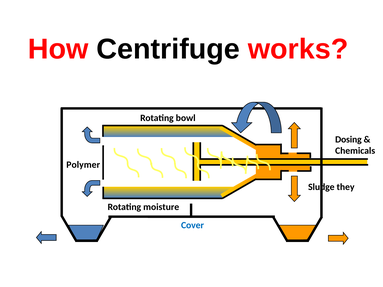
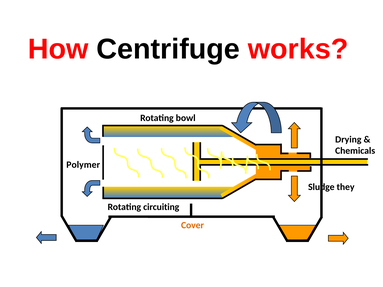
Dosing: Dosing -> Drying
moisture: moisture -> circuiting
Cover colour: blue -> orange
